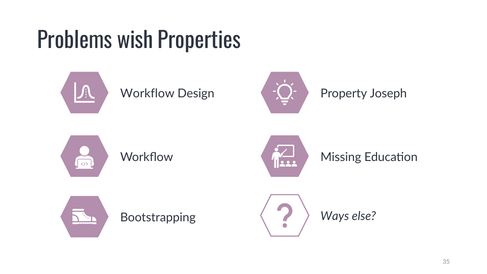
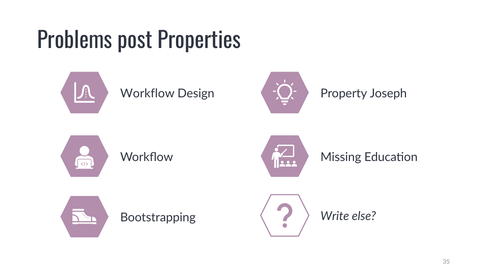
wish: wish -> post
Ways: Ways -> Write
